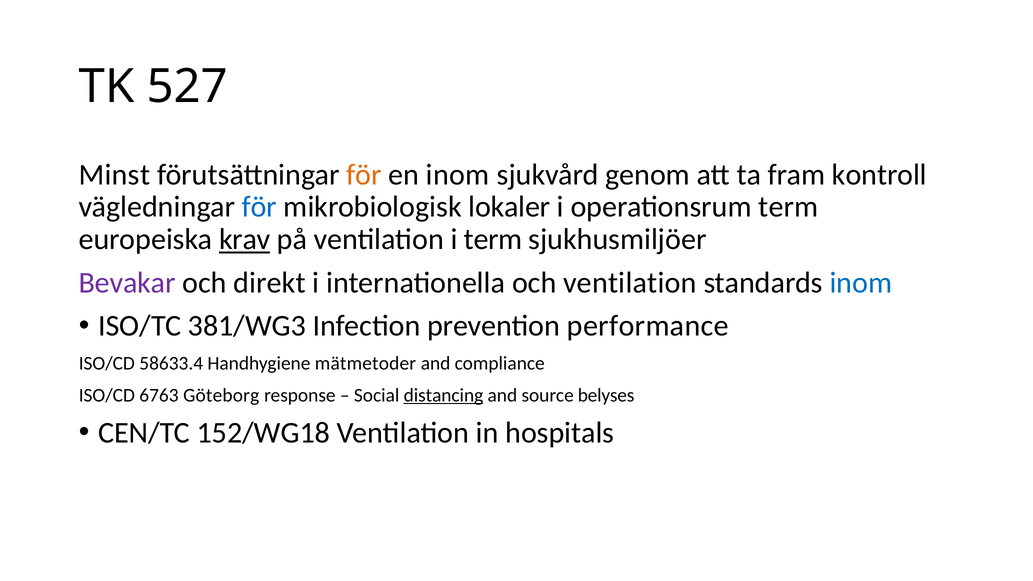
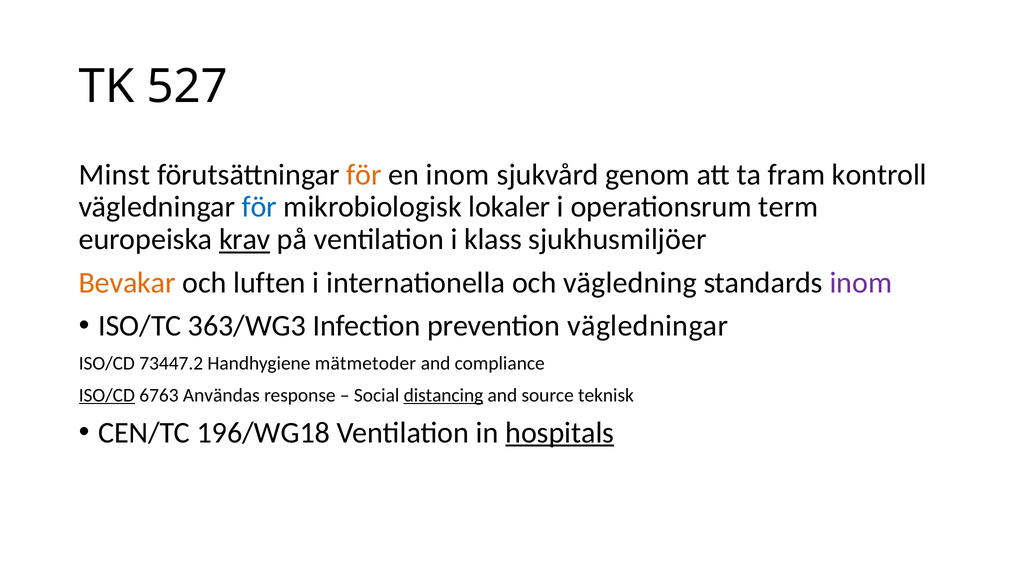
i term: term -> klass
Bevakar colour: purple -> orange
direkt: direkt -> luften
och ventilation: ventilation -> vägledning
inom at (861, 283) colour: blue -> purple
381/WG3: 381/WG3 -> 363/WG3
prevention performance: performance -> vägledningar
58633.4: 58633.4 -> 73447.2
ISO/CD at (107, 395) underline: none -> present
Göteborg: Göteborg -> Användas
belyses: belyses -> teknisk
152/WG18: 152/WG18 -> 196/WG18
hospitals underline: none -> present
